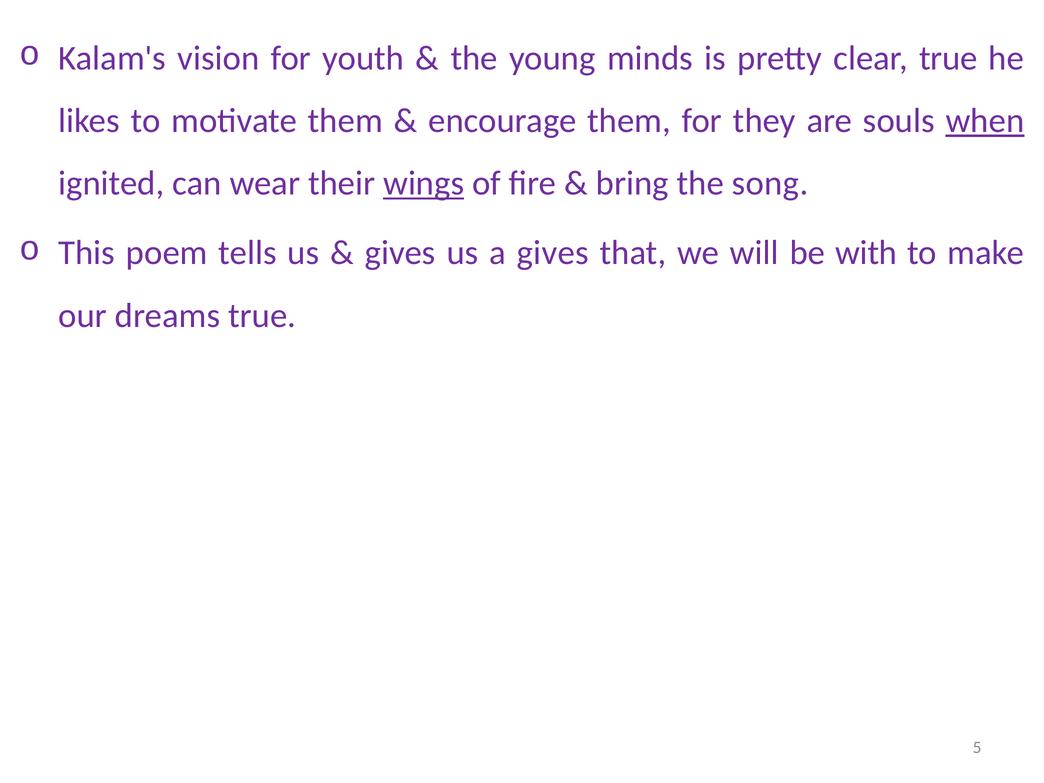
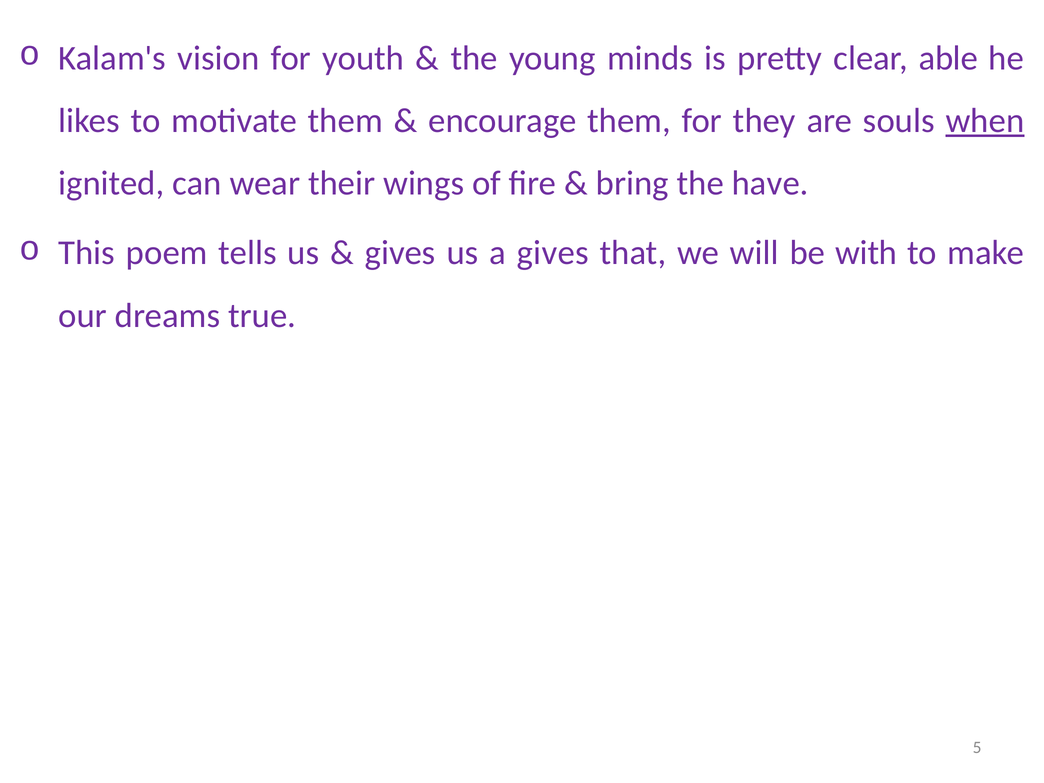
clear true: true -> able
wings underline: present -> none
song: song -> have
